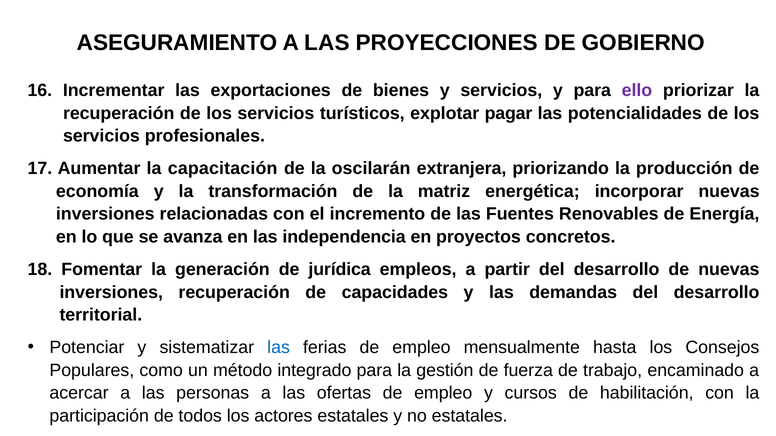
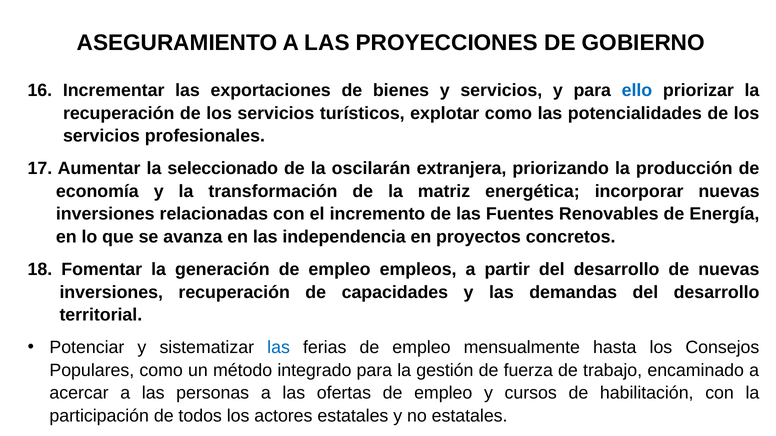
ello colour: purple -> blue
explotar pagar: pagar -> como
capacitación: capacitación -> seleccionado
generación de jurídica: jurídica -> empleo
